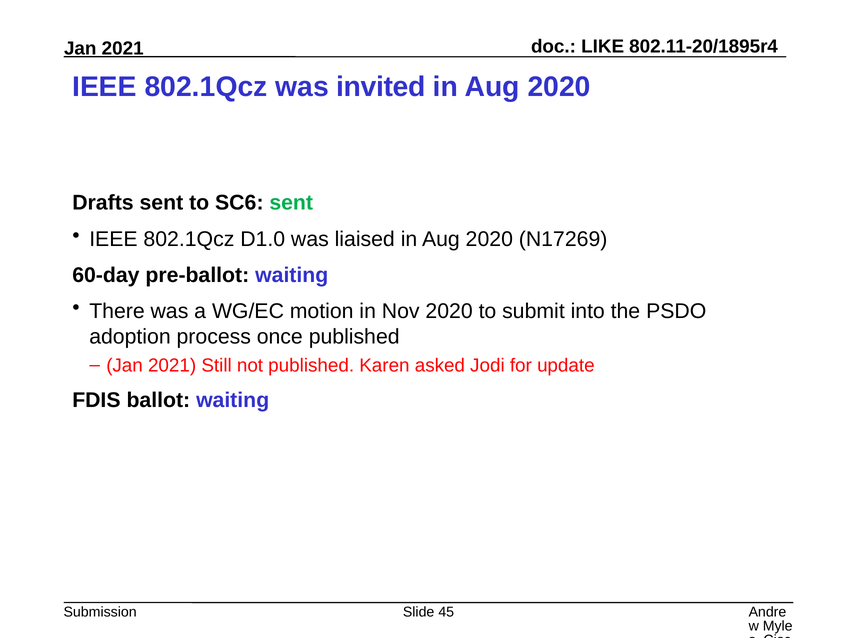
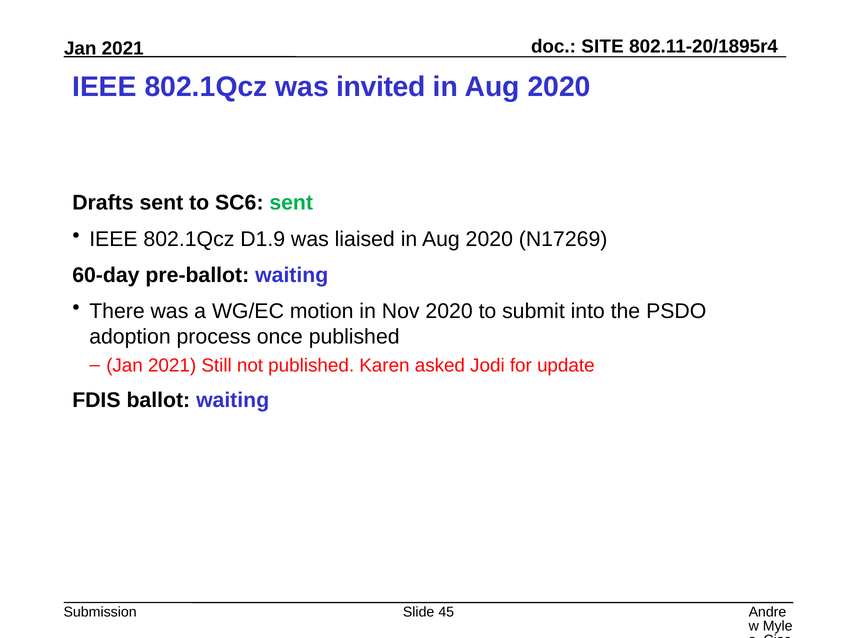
LIKE: LIKE -> SITE
D1.0: D1.0 -> D1.9
